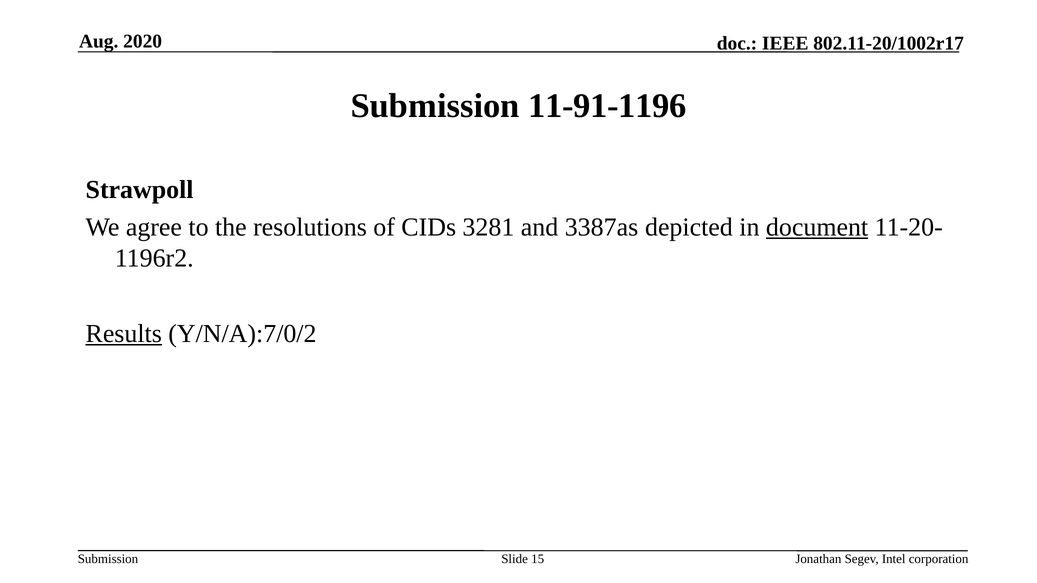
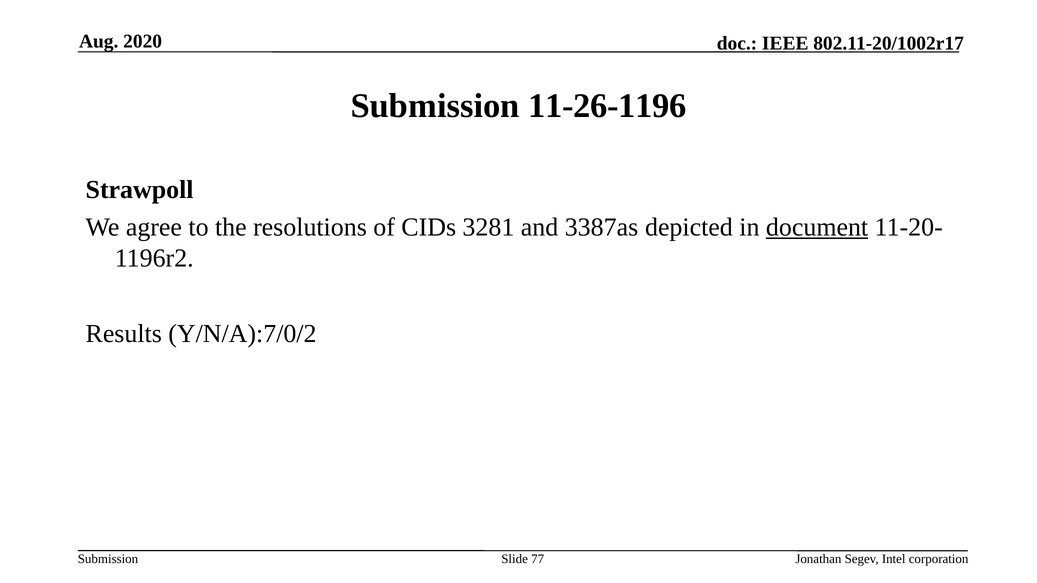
11-91-1196: 11-91-1196 -> 11-26-1196
Results underline: present -> none
15: 15 -> 77
